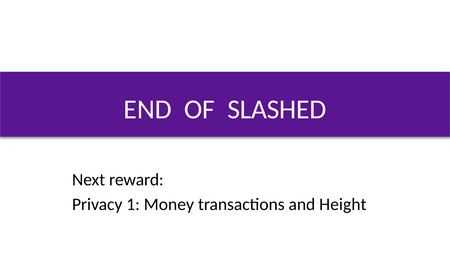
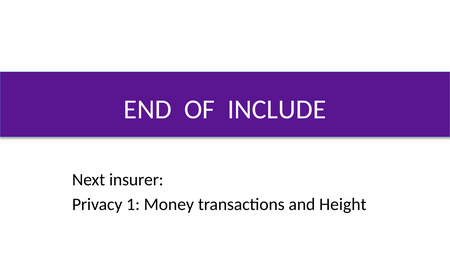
SLASHED: SLASHED -> INCLUDE
reward: reward -> insurer
